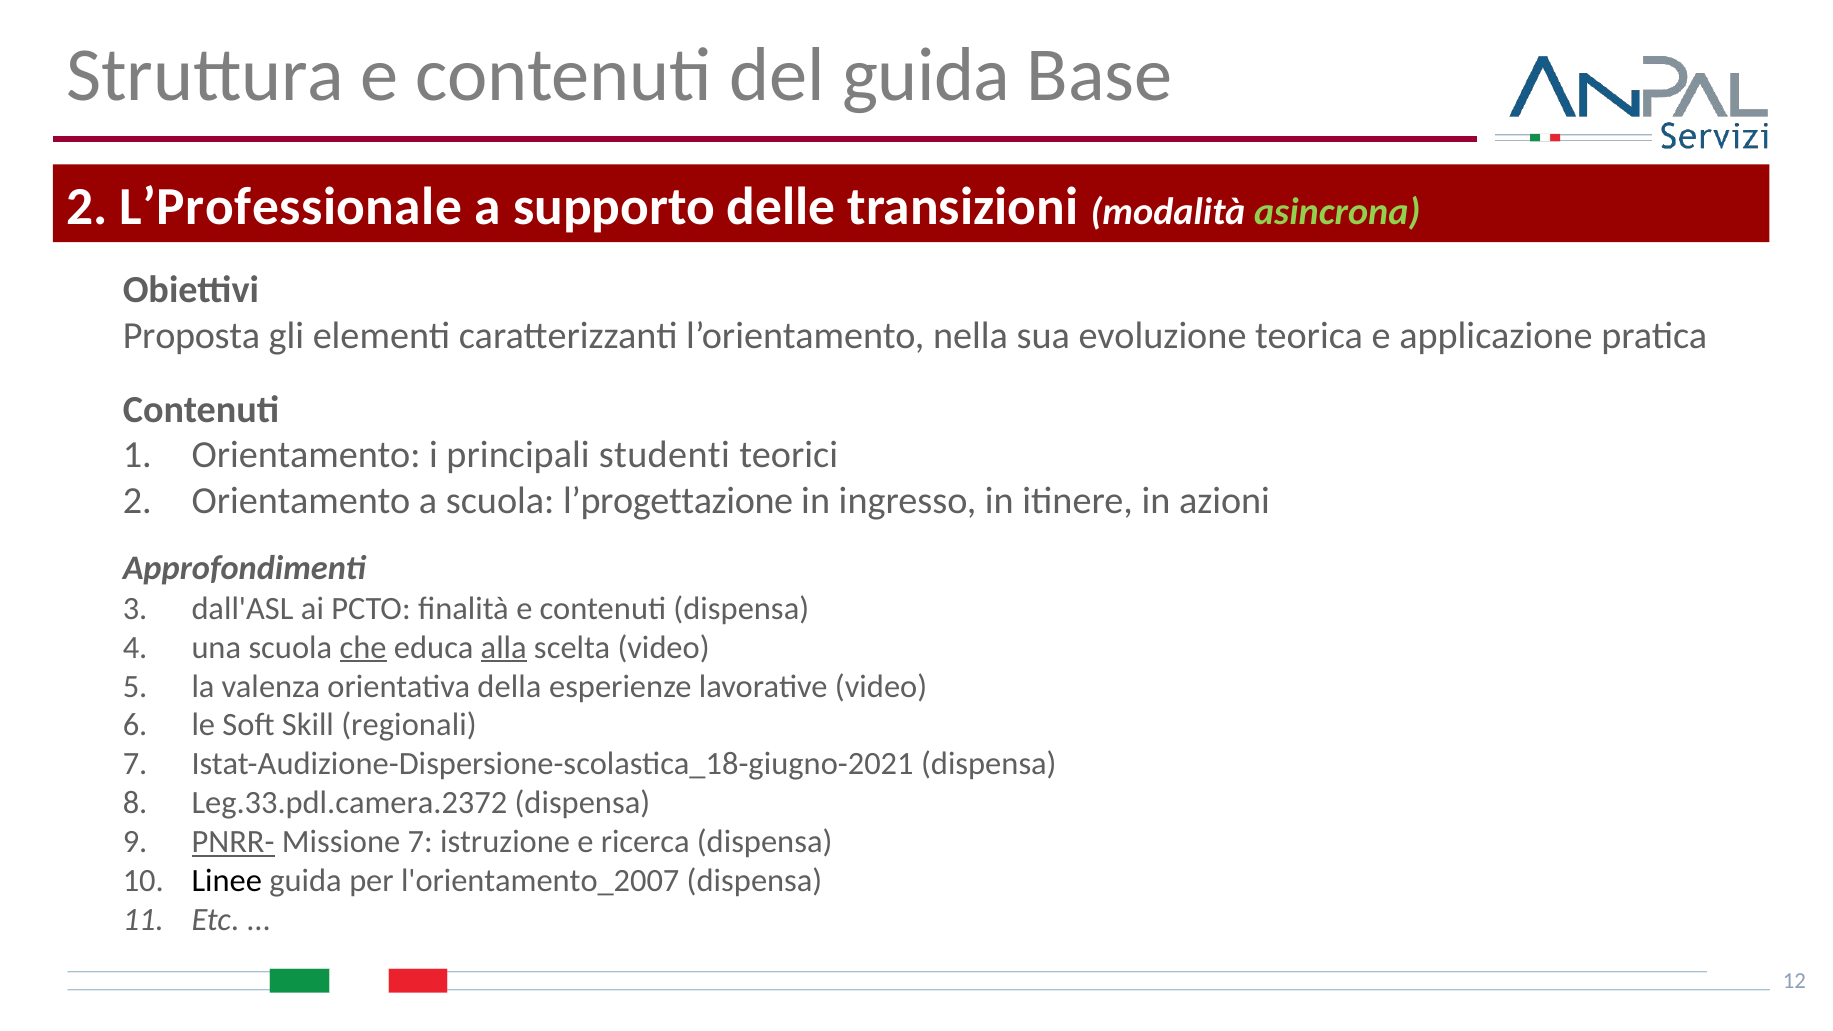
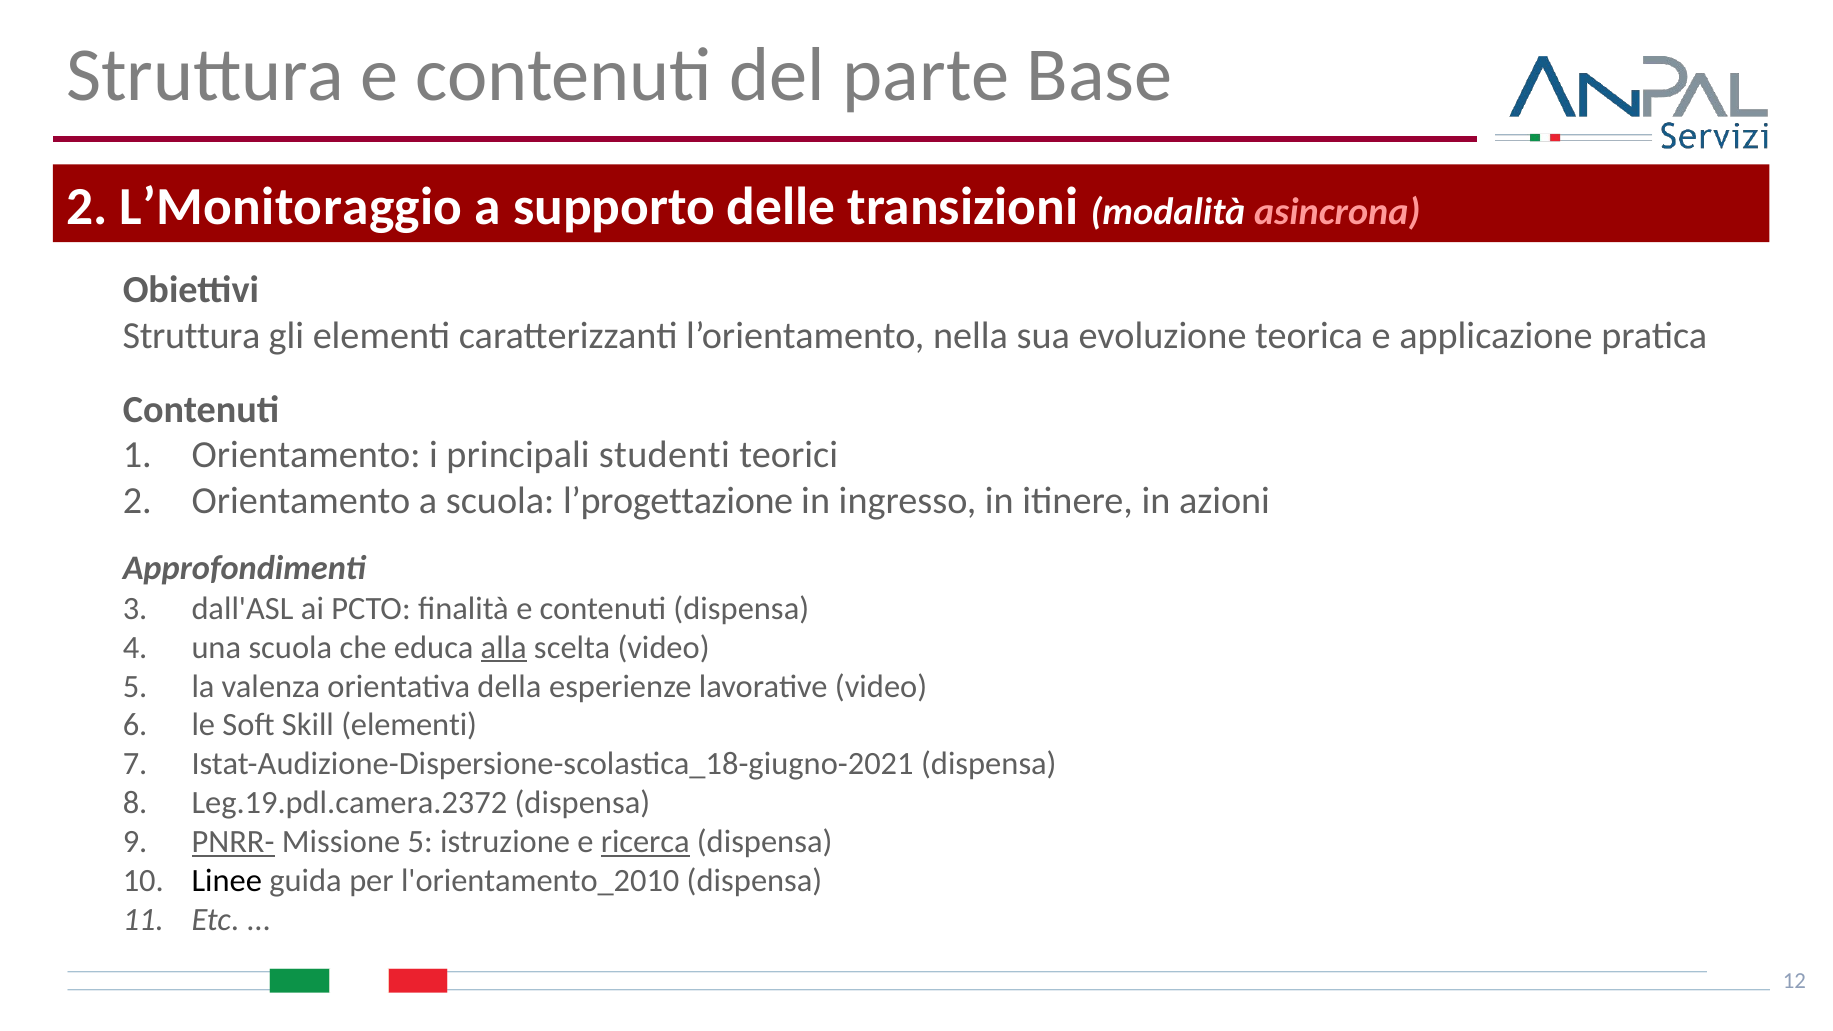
del guida: guida -> parte
L’Professionale: L’Professionale -> L’Monitoraggio
asincrona colour: light green -> pink
Proposta at (191, 336): Proposta -> Struttura
che underline: present -> none
Skill regionali: regionali -> elementi
Leg.33.pdl.camera.2372: Leg.33.pdl.camera.2372 -> Leg.19.pdl.camera.2372
Missione 7: 7 -> 5
ricerca underline: none -> present
l'orientamento_2007: l'orientamento_2007 -> l'orientamento_2010
